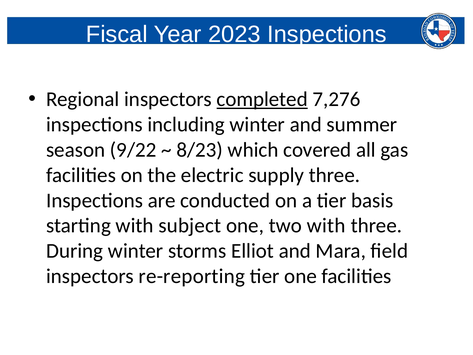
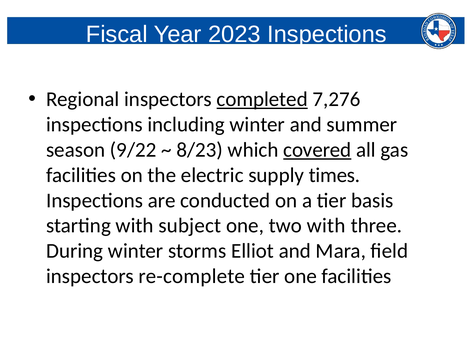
covered underline: none -> present
supply three: three -> times
re-reporting: re-reporting -> re-complete
